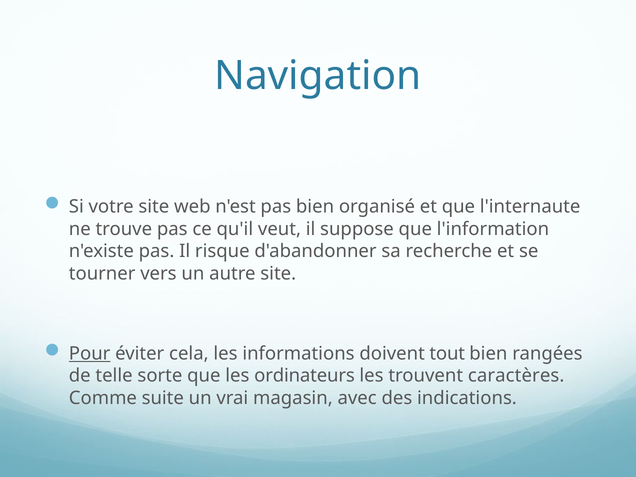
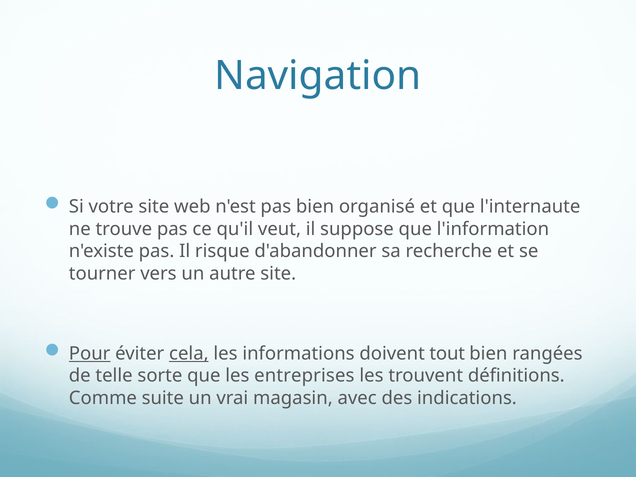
cela underline: none -> present
ordinateurs: ordinateurs -> entreprises
caractères: caractères -> définitions
